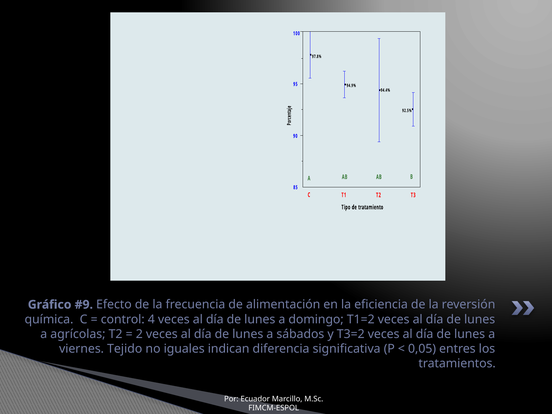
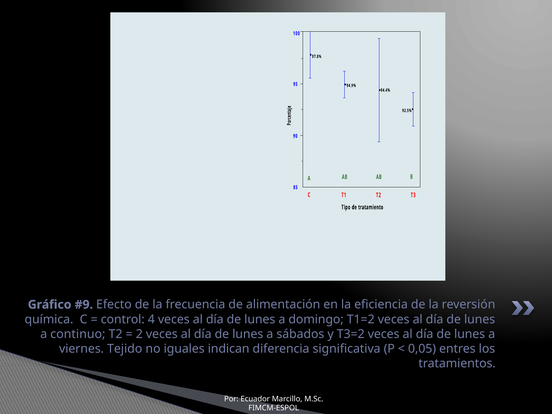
agrícolas: agrícolas -> continuo
